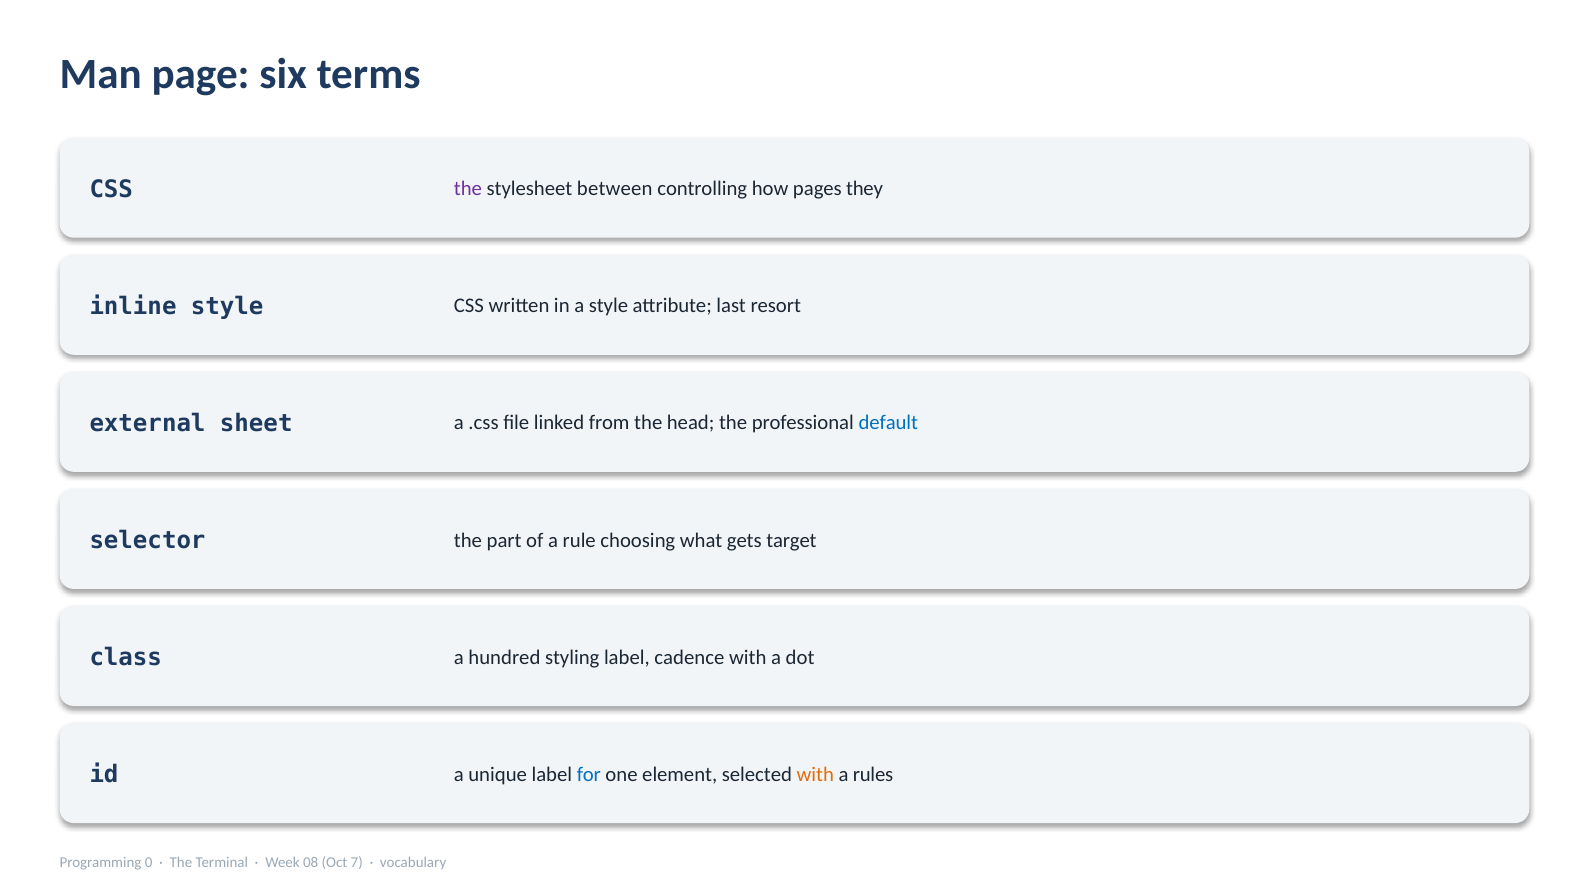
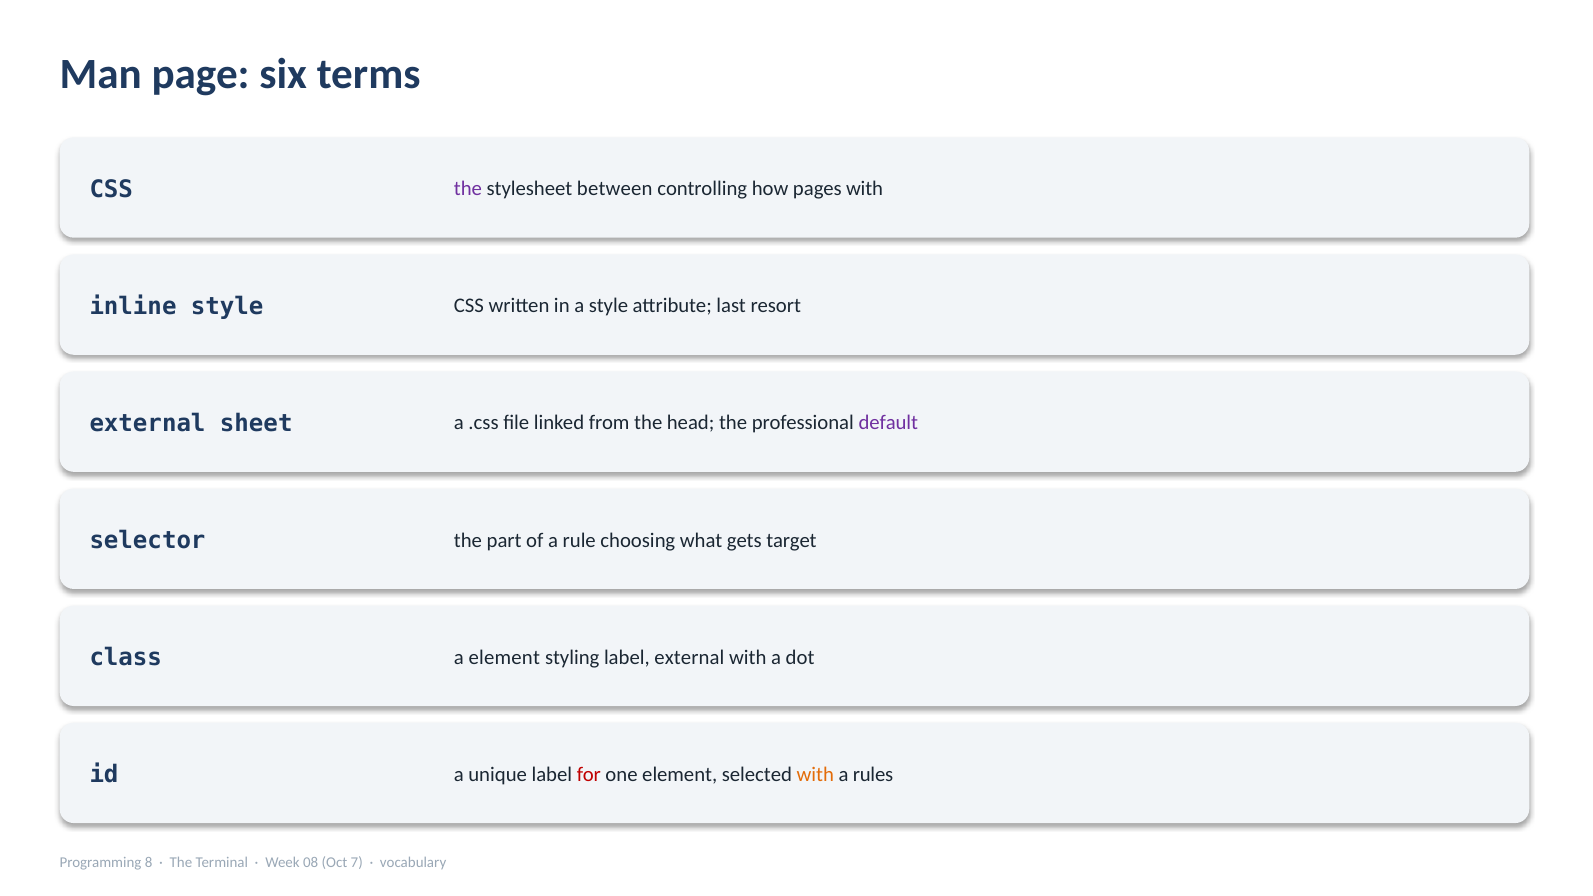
pages they: they -> with
default colour: blue -> purple
a hundred: hundred -> element
label cadence: cadence -> external
for colour: blue -> red
0: 0 -> 8
